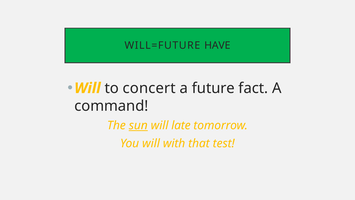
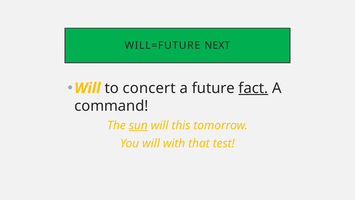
HAVE: HAVE -> NEXT
fact underline: none -> present
late: late -> this
